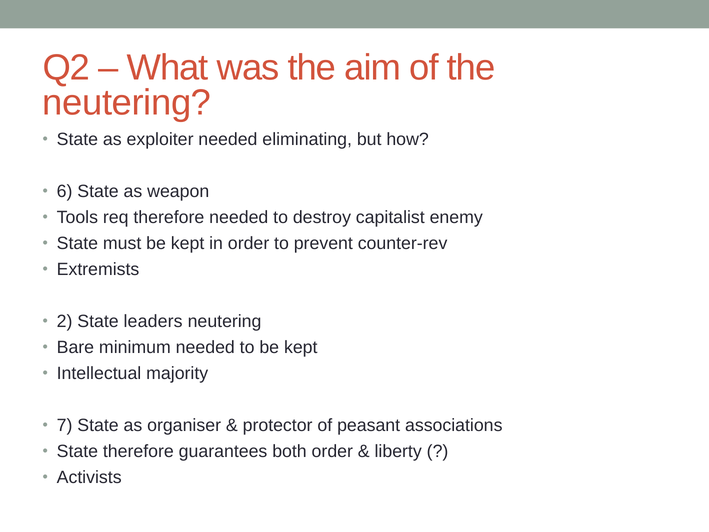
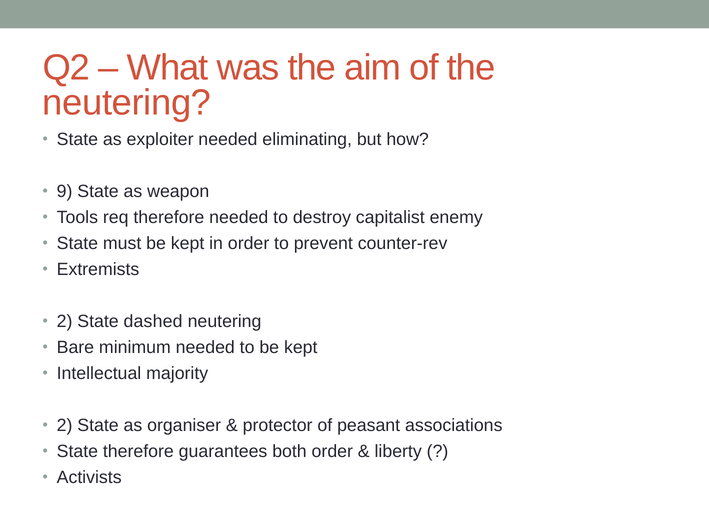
6: 6 -> 9
leaders: leaders -> dashed
7 at (65, 425): 7 -> 2
